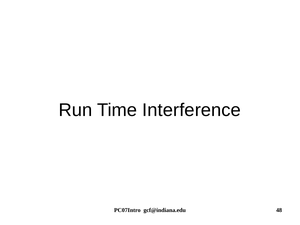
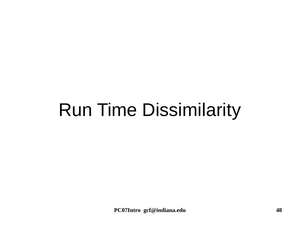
Interference: Interference -> Dissimilarity
